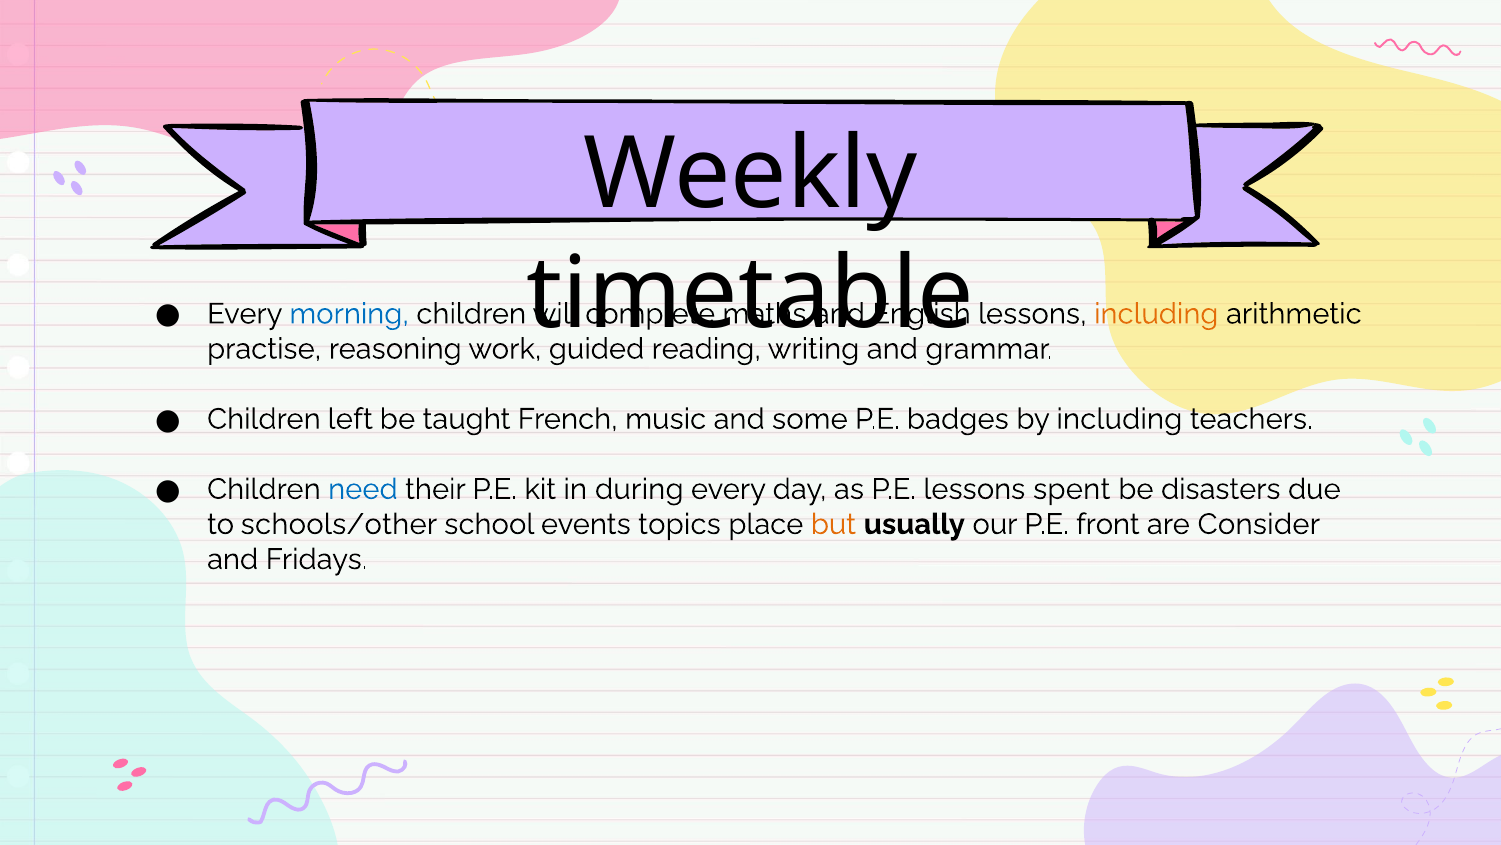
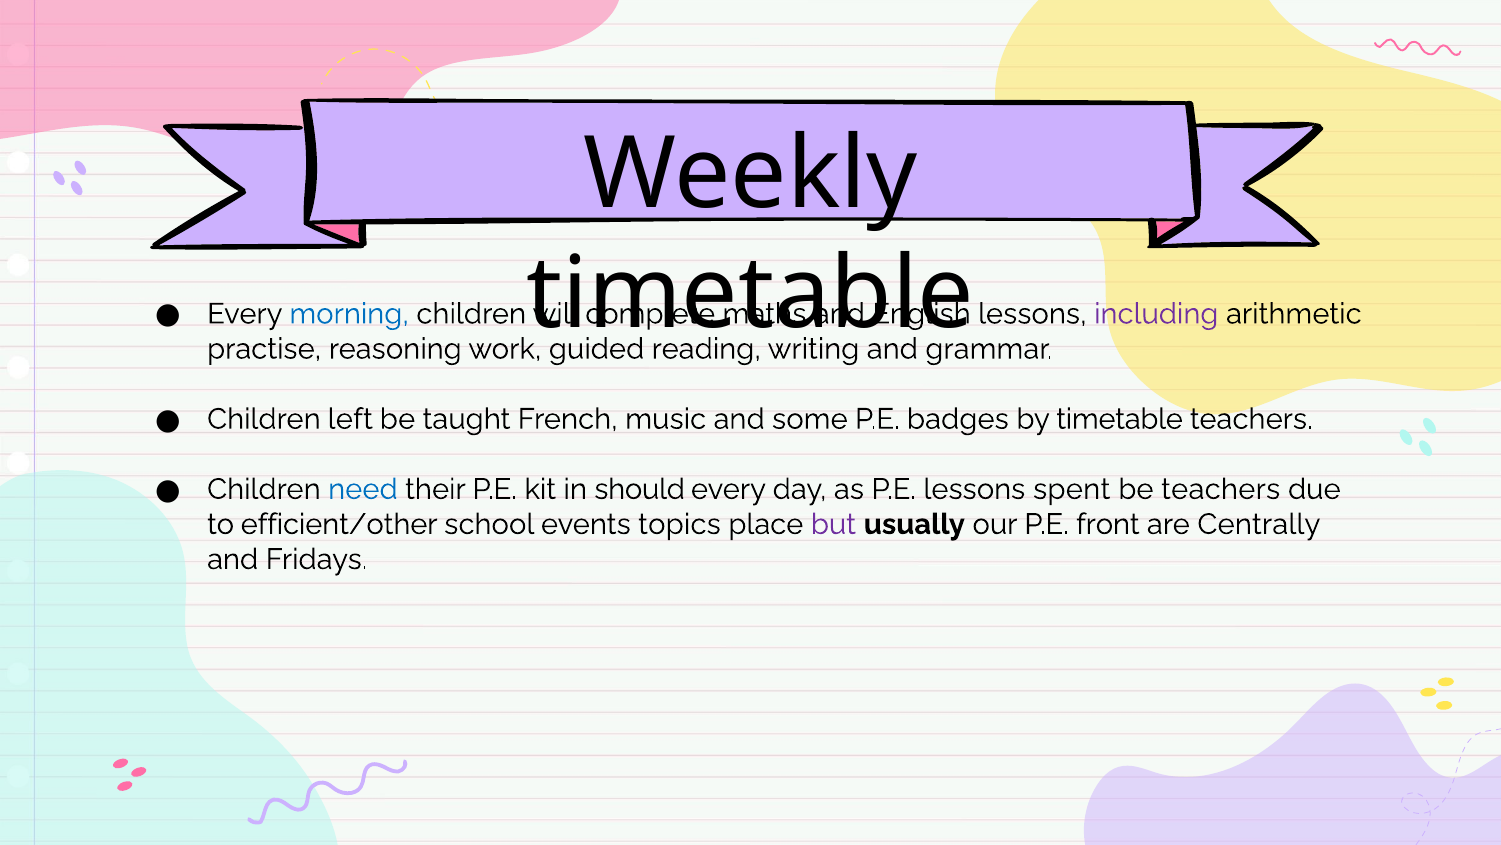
including at (1156, 314) colour: orange -> purple
by including: including -> timetable
during: during -> should
be disasters: disasters -> teachers
schools/other: schools/other -> efficient/other
but colour: orange -> purple
Consider: Consider -> Centrally
